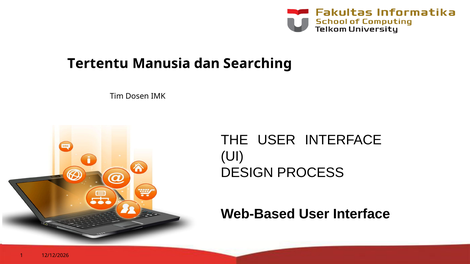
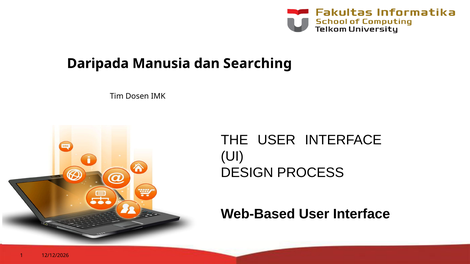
Tertentu: Tertentu -> Daripada
